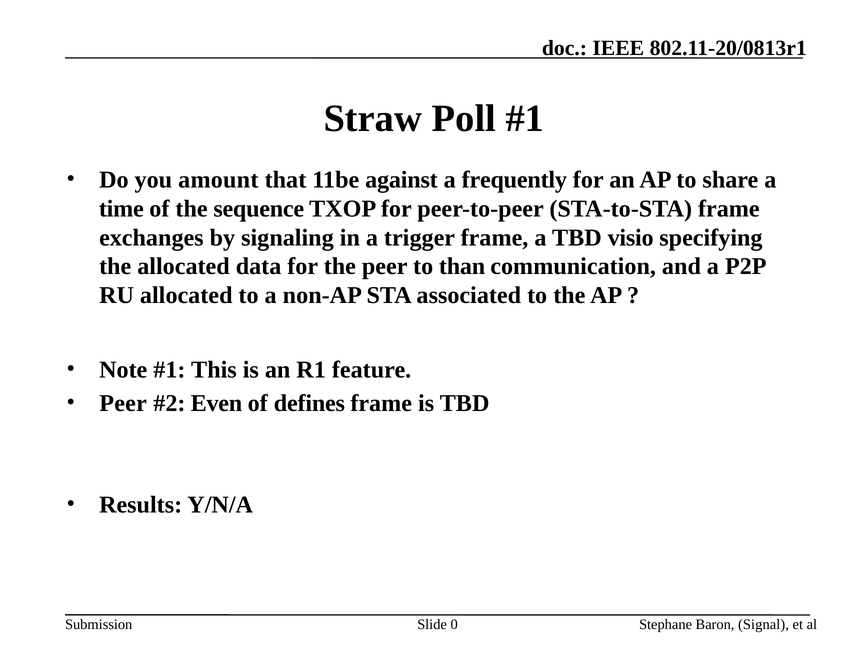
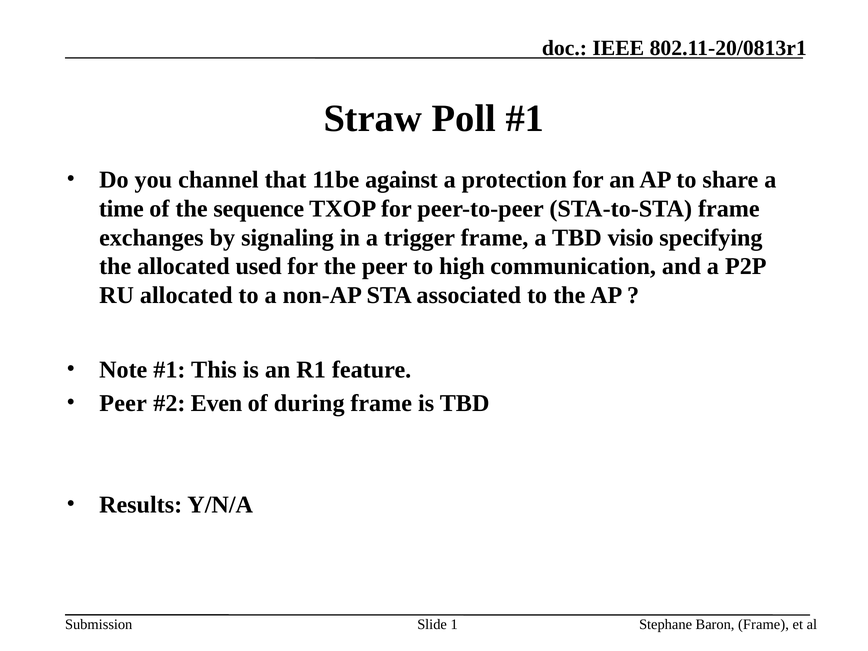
amount: amount -> channel
frequently: frequently -> protection
data: data -> used
than: than -> high
defines: defines -> during
0: 0 -> 1
Baron Signal: Signal -> Frame
